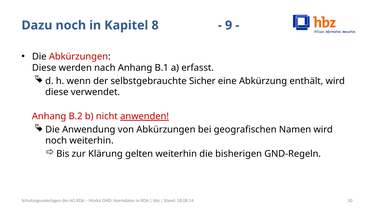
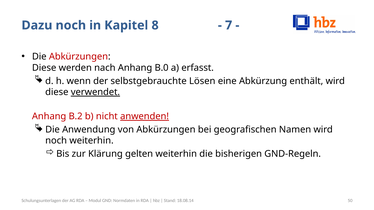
9: 9 -> 7
B.1: B.1 -> B.0
Sicher: Sicher -> Lösen
verwendet underline: none -> present
